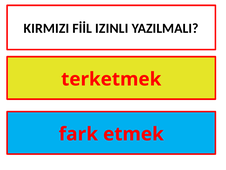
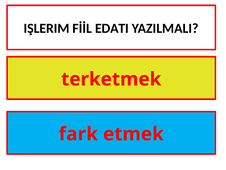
KIRMIZI: KIRMIZI -> IŞLERIM
IZINLI: IZINLI -> EDATI
